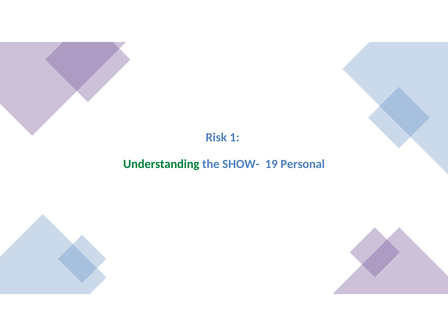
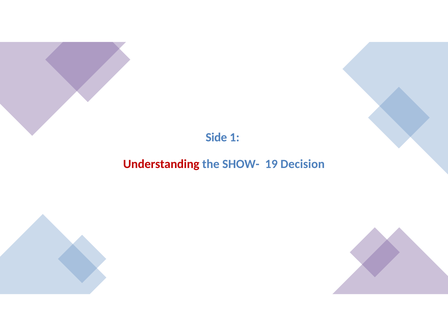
Risk: Risk -> Side
Understanding colour: green -> red
Personal: Personal -> Decision
